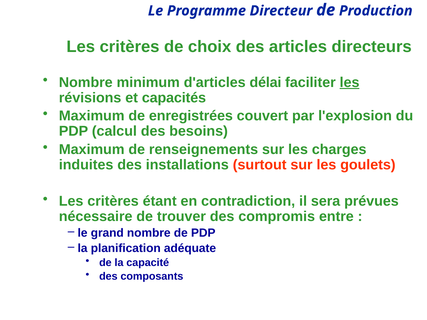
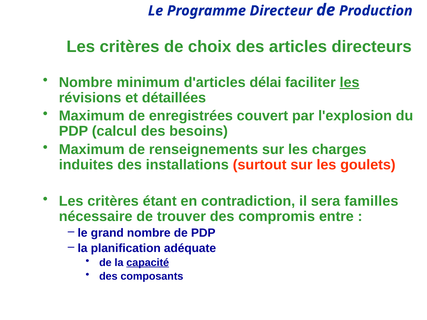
capacités: capacités -> détaillées
prévues: prévues -> familles
capacité underline: none -> present
